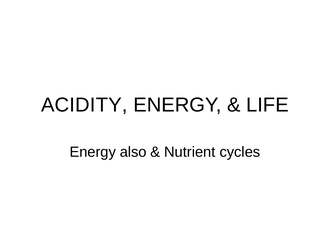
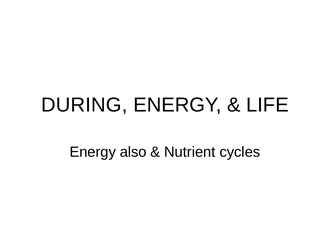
ACIDITY: ACIDITY -> DURING
